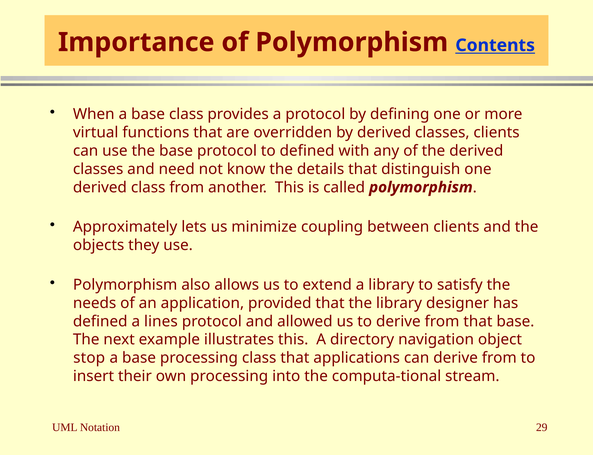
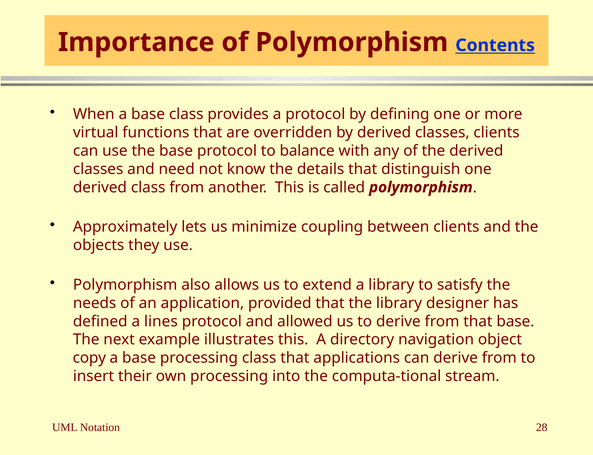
to defined: defined -> balance
stop: stop -> copy
29: 29 -> 28
